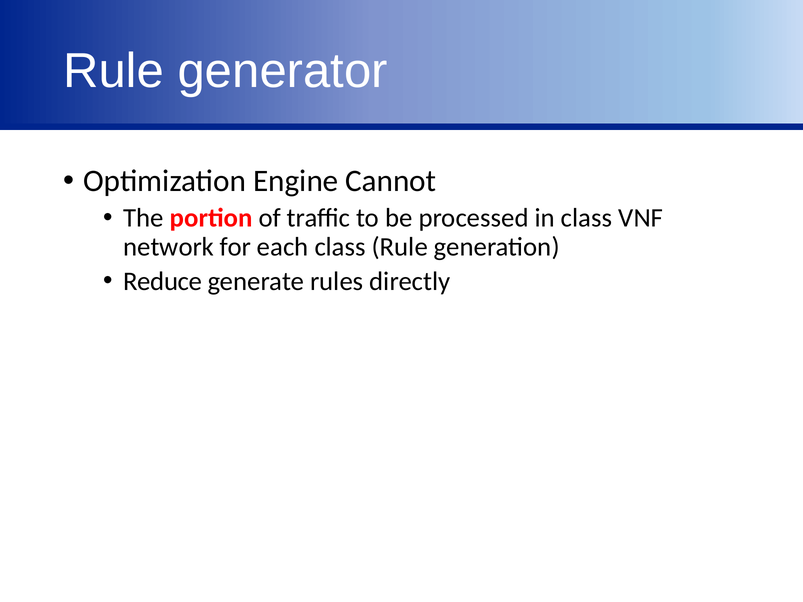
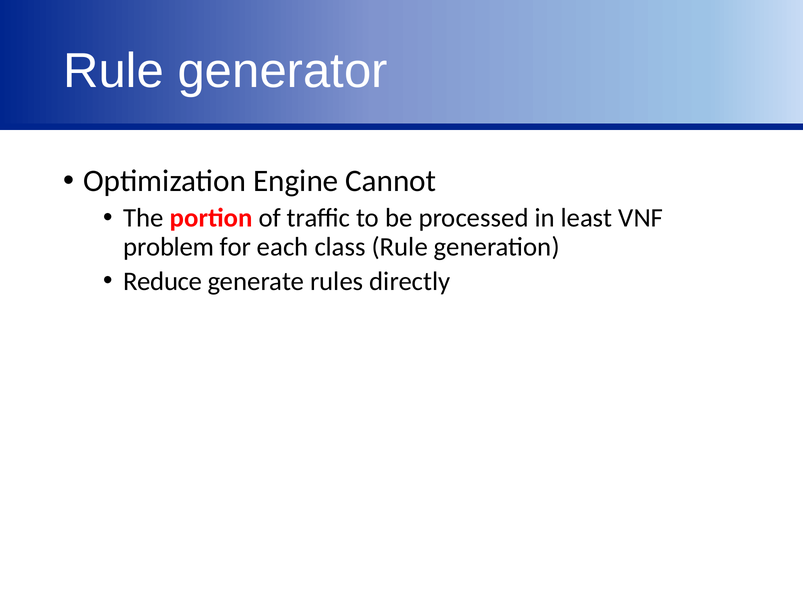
in class: class -> least
network: network -> problem
